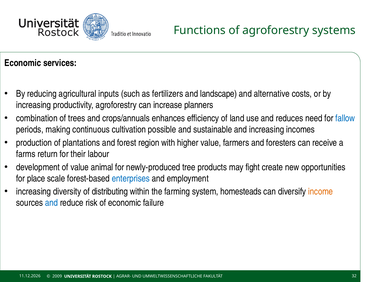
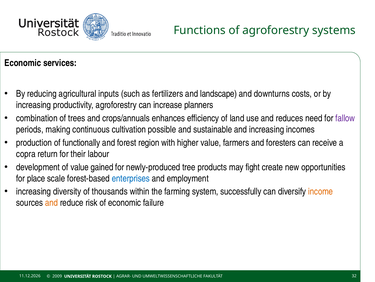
alternative: alternative -> downturns
fallow colour: blue -> purple
plantations: plantations -> functionally
farms: farms -> copra
animal: animal -> gained
distributing: distributing -> thousands
homesteads: homesteads -> successfully
and at (52, 202) colour: blue -> orange
